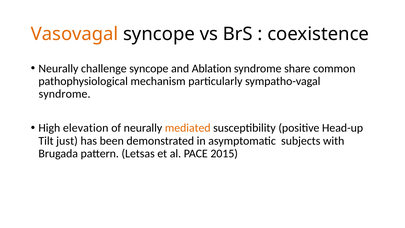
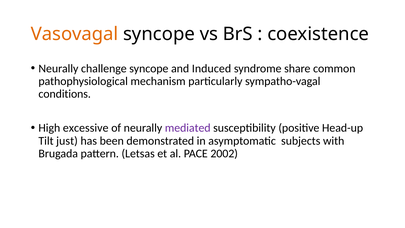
Ablation: Ablation -> Induced
syndrome at (65, 94): syndrome -> conditions
elevation: elevation -> excessive
mediated colour: orange -> purple
2015: 2015 -> 2002
